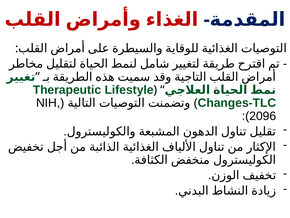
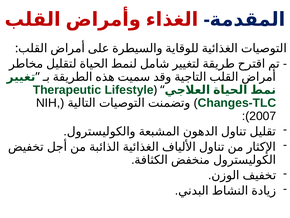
2096: 2096 -> 2007
